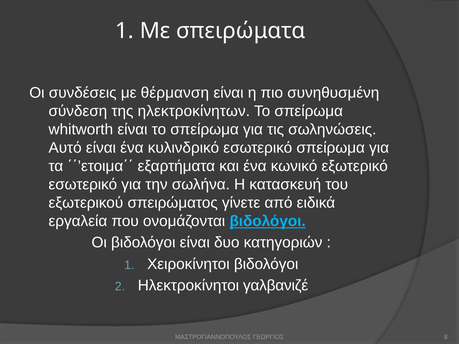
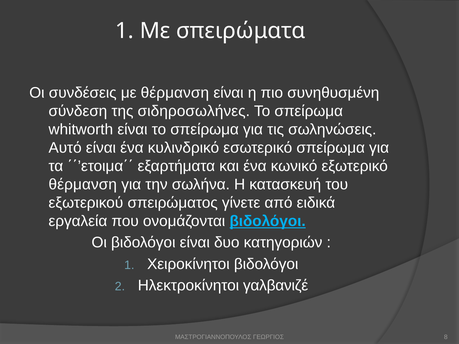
ηλεκτροκίνητων: ηλεκτροκίνητων -> σιδηροσωλήνες
εσωτερικό at (83, 185): εσωτερικό -> θέρμανση
